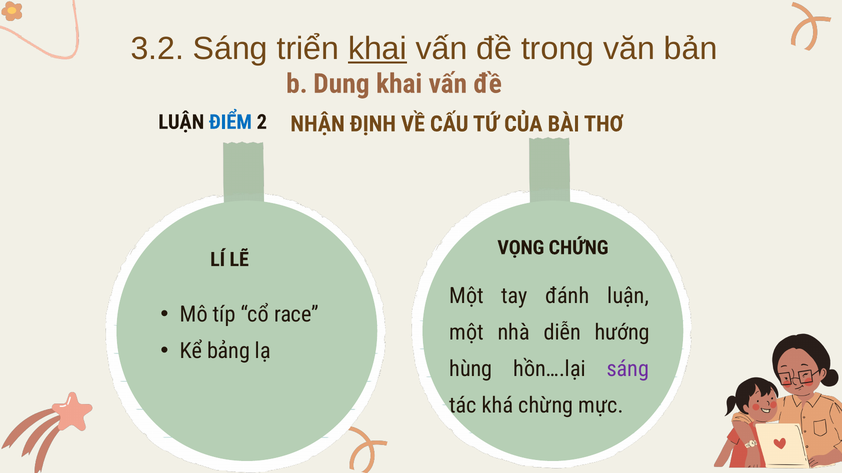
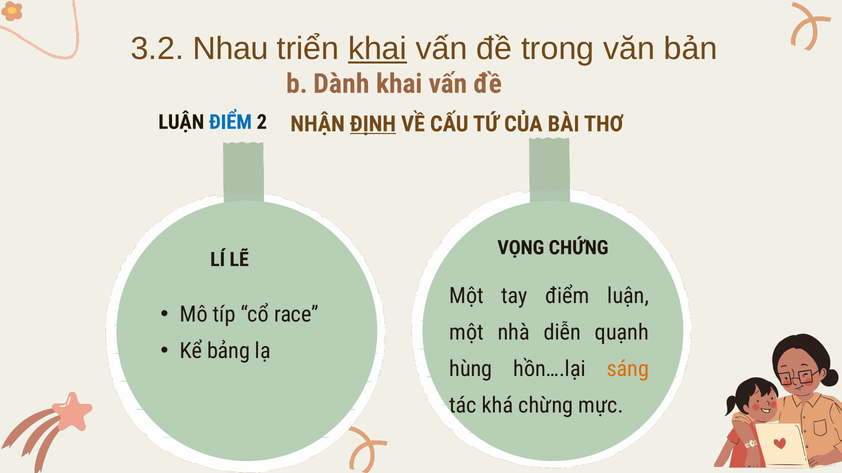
3.2 Sáng: Sáng -> Nhau
Dung: Dung -> Dành
ĐỊNH underline: none -> present
tay đánh: đánh -> điểm
hướng: hướng -> quạnh
sáng at (628, 369) colour: purple -> orange
